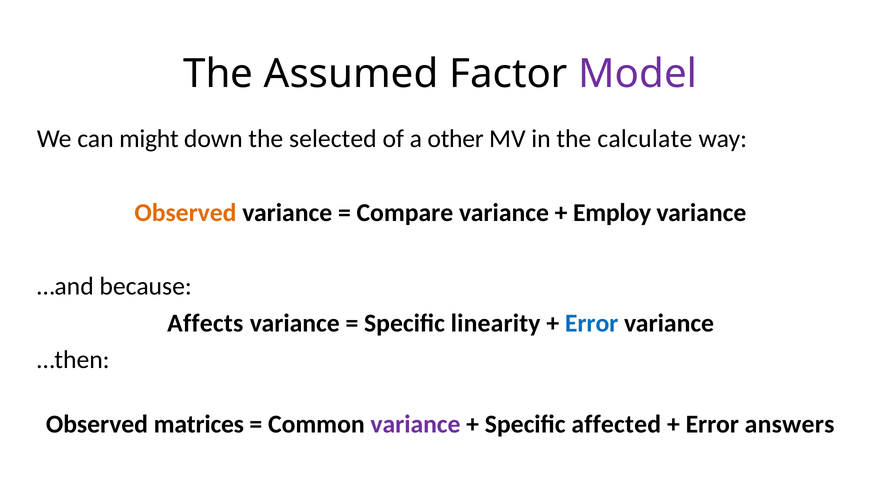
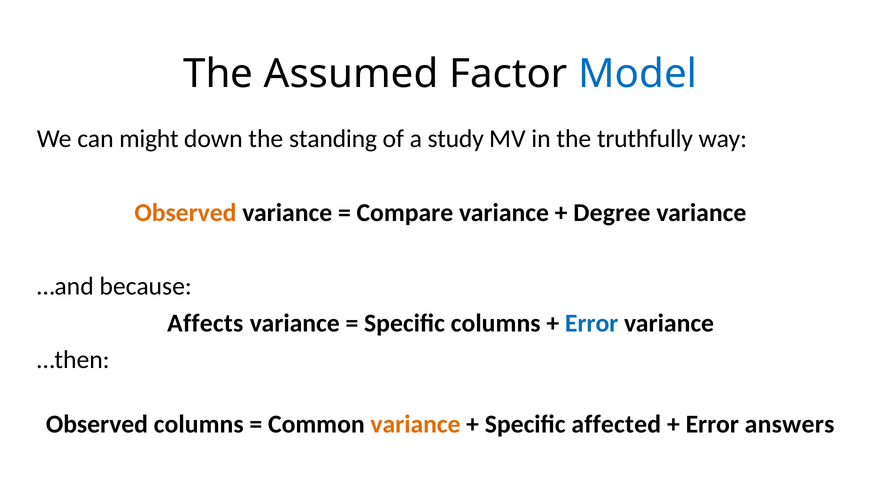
Model colour: purple -> blue
selected: selected -> standing
other: other -> study
calculate: calculate -> truthfully
Employ: Employ -> Degree
Specific linearity: linearity -> columns
Observed matrices: matrices -> columns
variance at (415, 425) colour: purple -> orange
